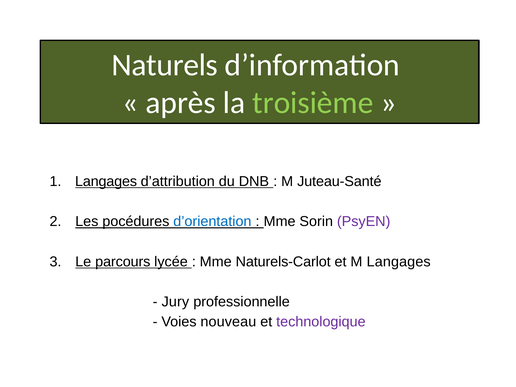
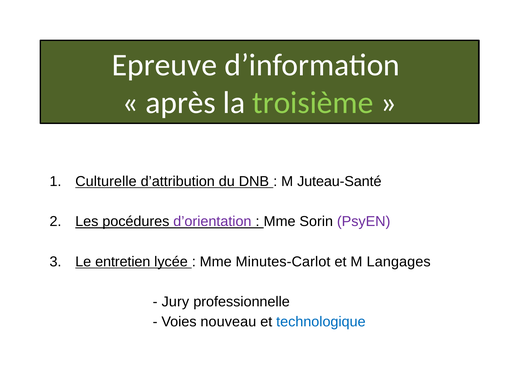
Naturels: Naturels -> Epreuve
Langages at (106, 181): Langages -> Culturelle
d’orientation colour: blue -> purple
parcours: parcours -> entretien
Naturels-Carlot: Naturels-Carlot -> Minutes-Carlot
technologique colour: purple -> blue
